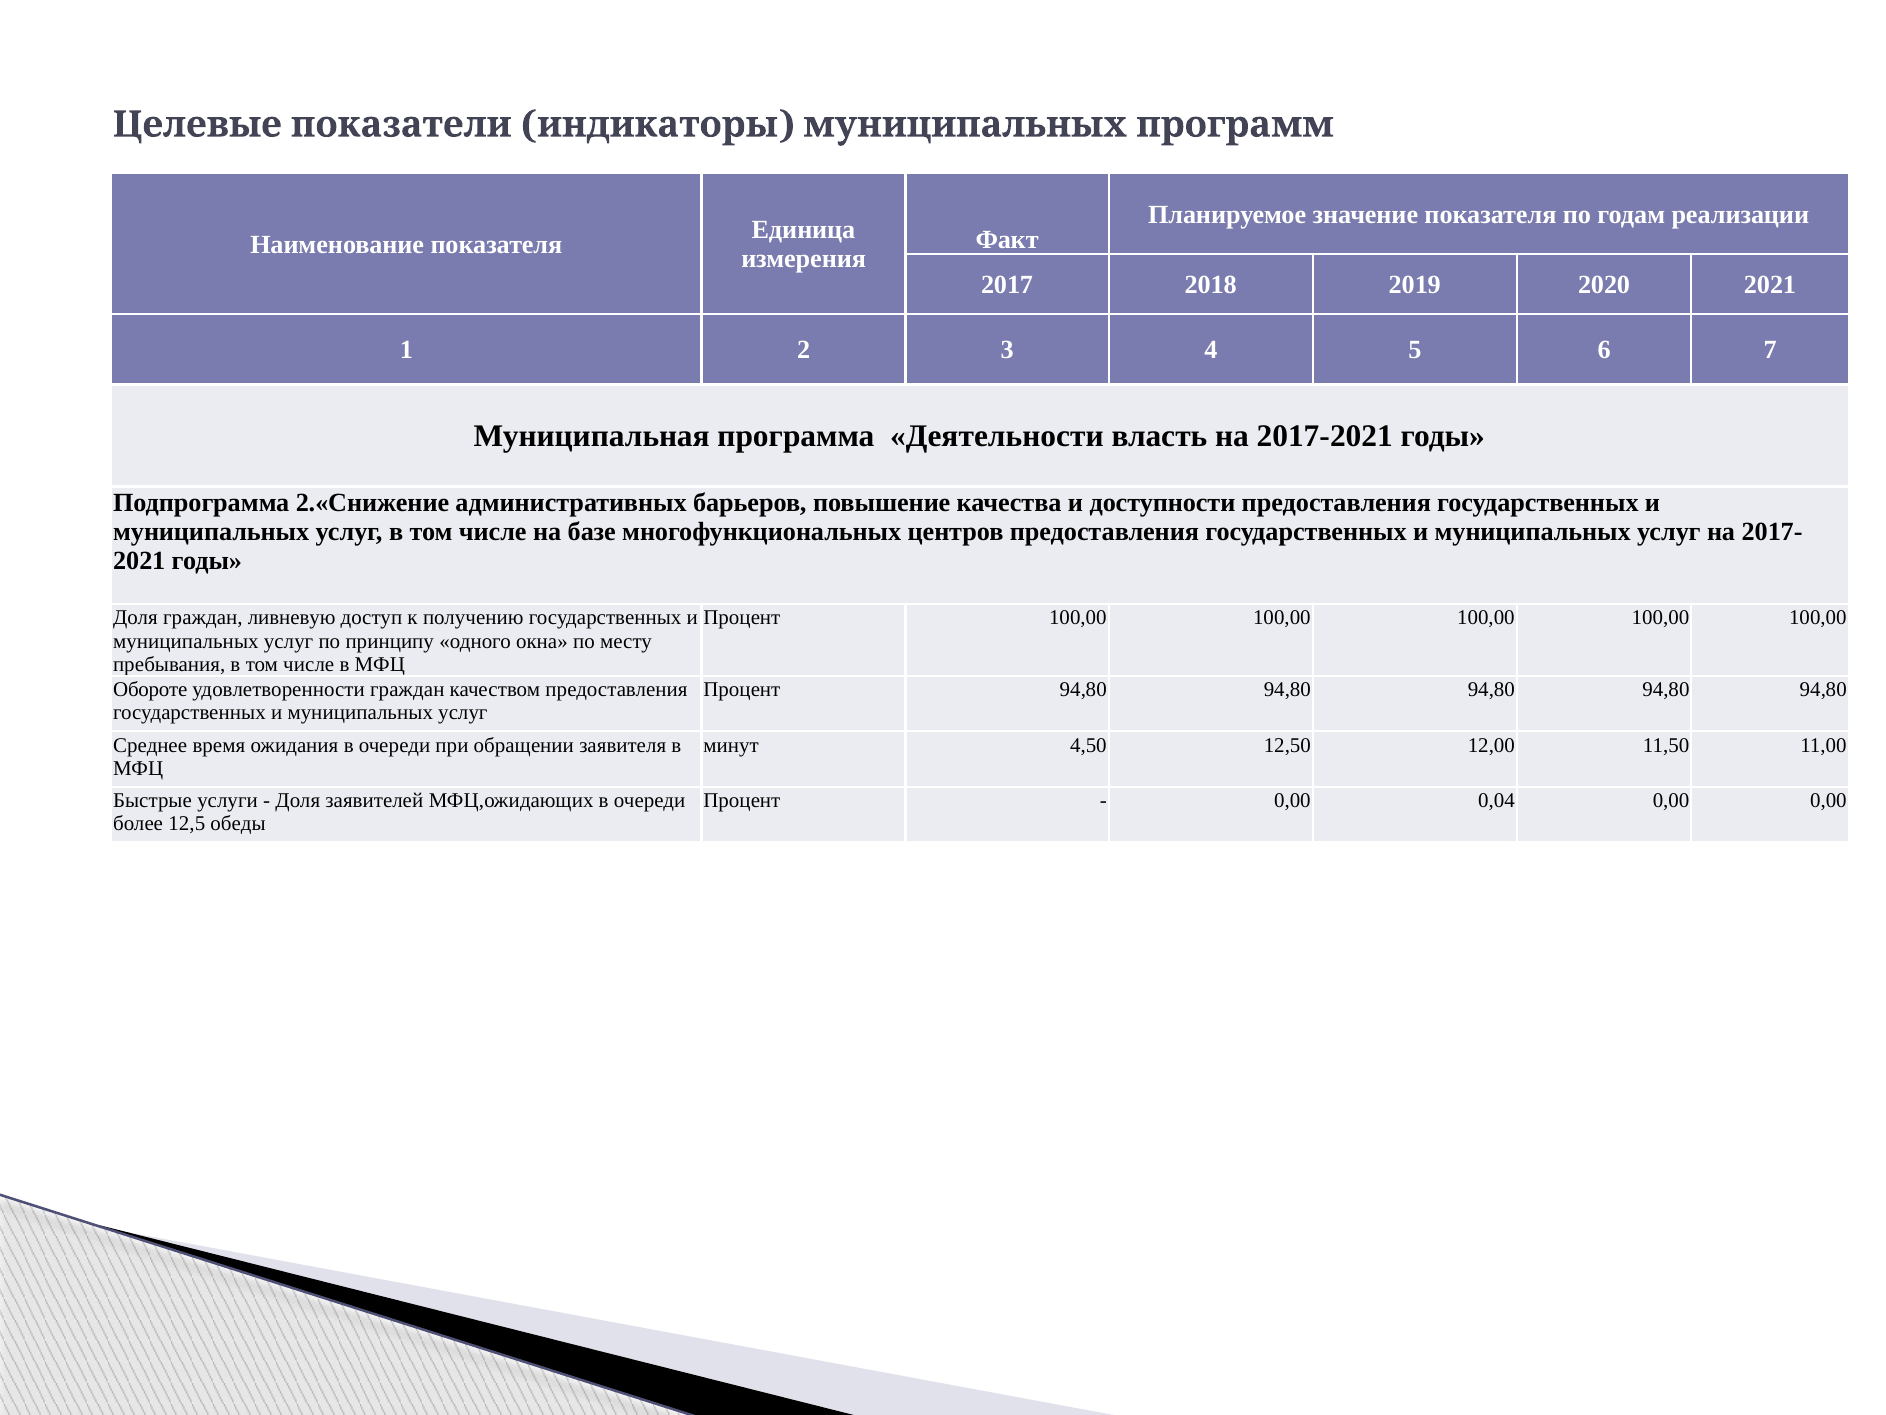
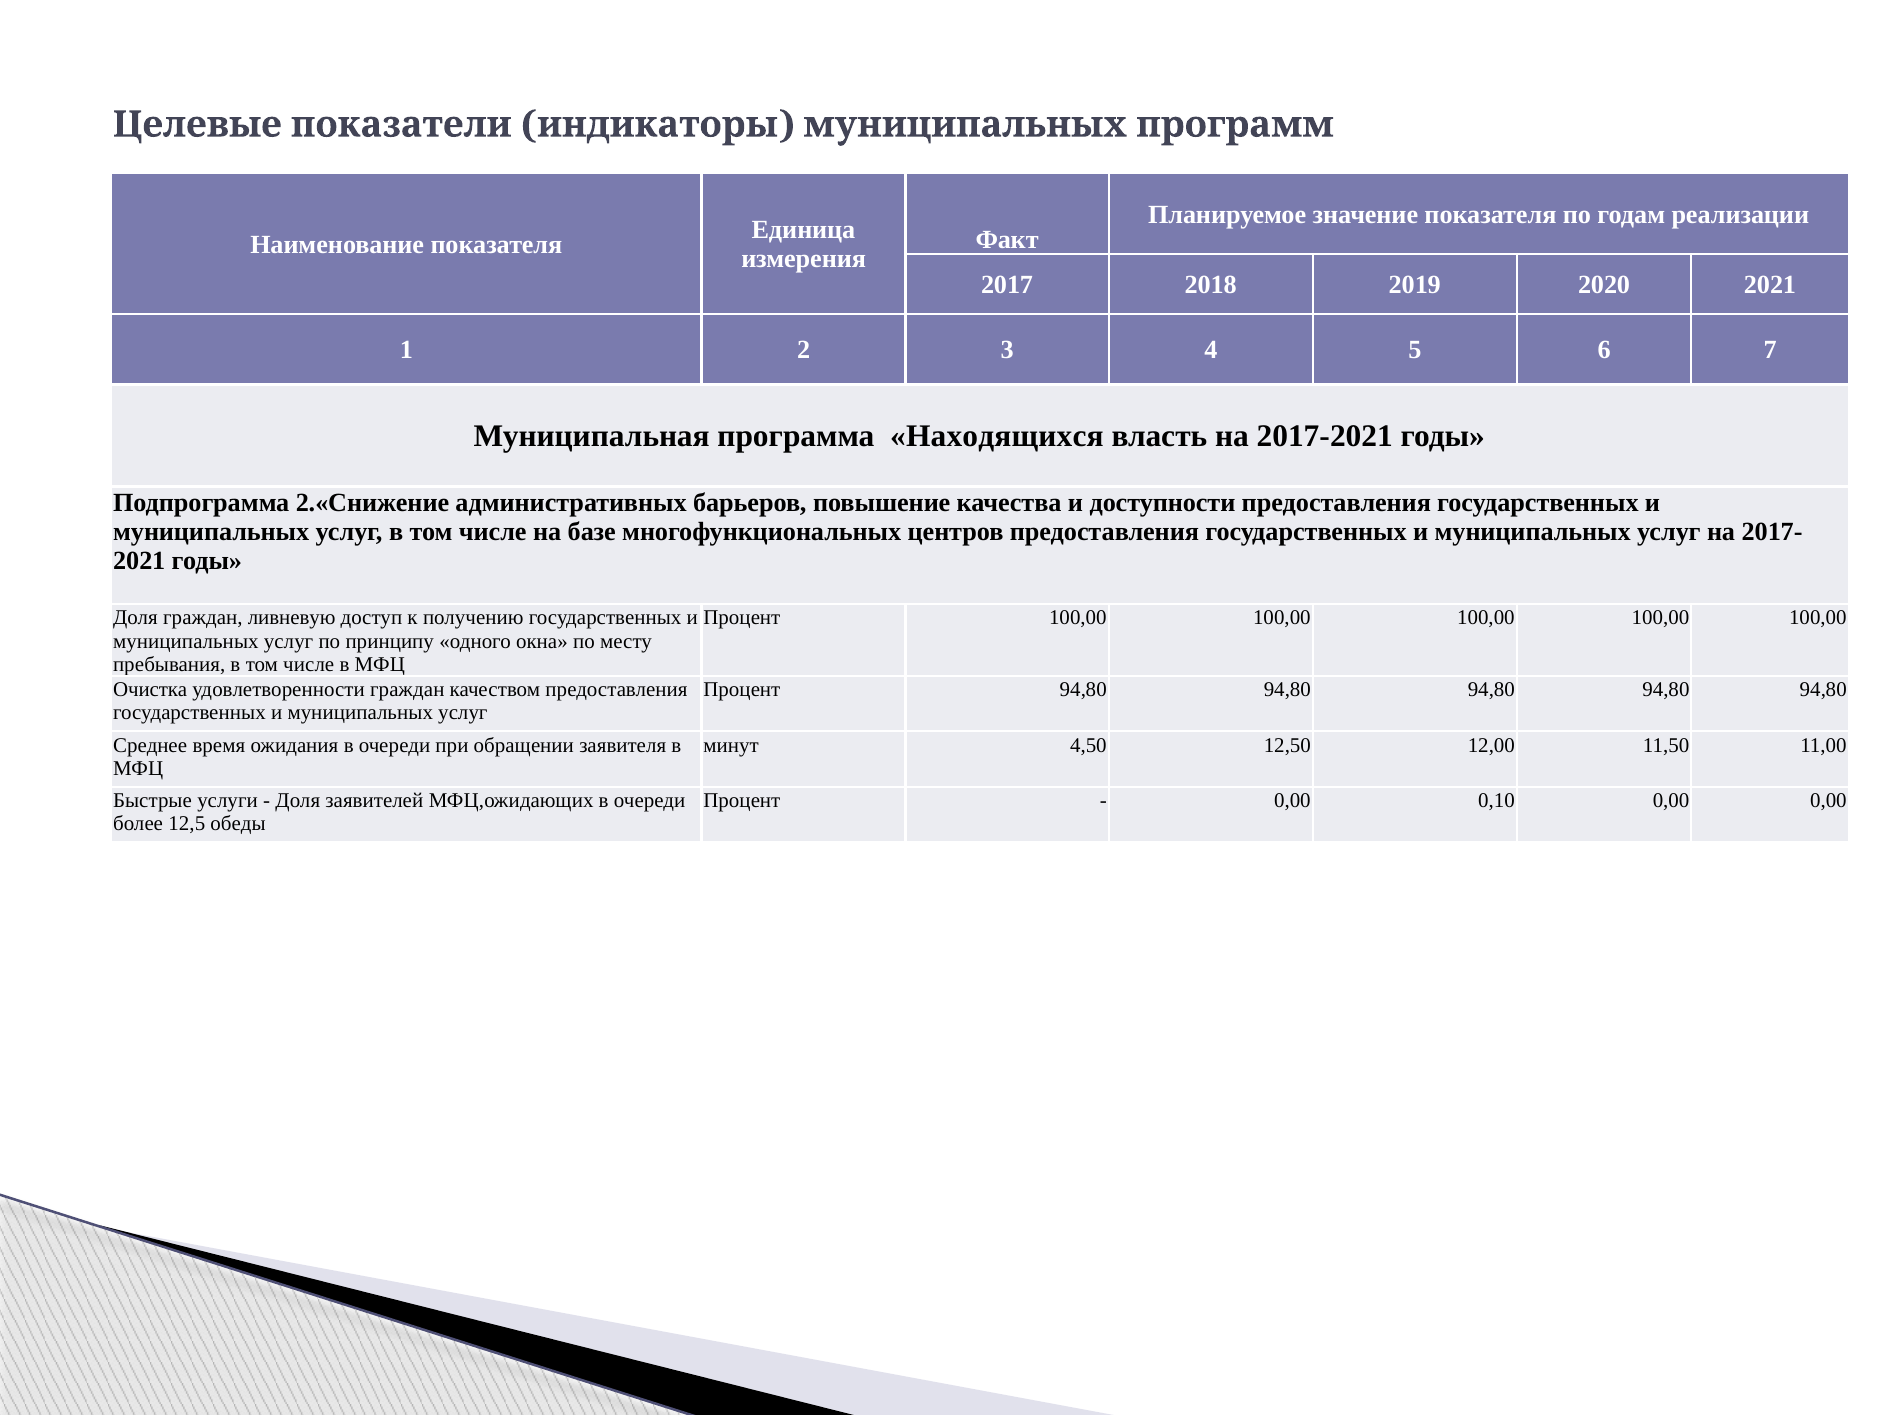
Деятельности: Деятельности -> Находящихся
Обороте: Обороте -> Очистка
0,04: 0,04 -> 0,10
